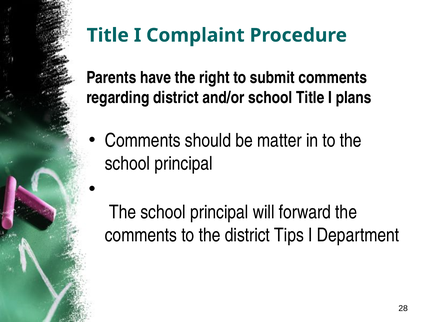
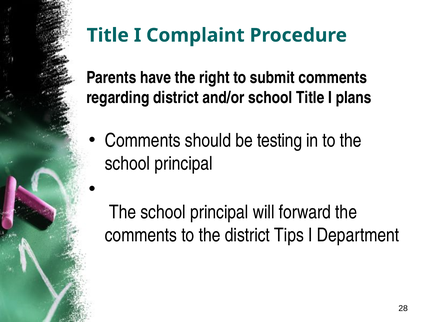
matter: matter -> testing
